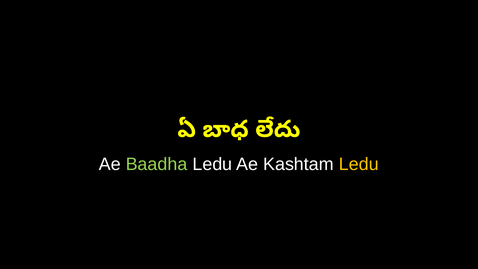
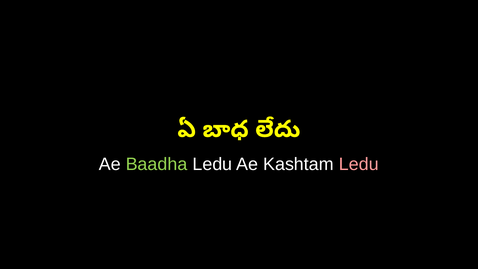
Ledu at (359, 164) colour: yellow -> pink
